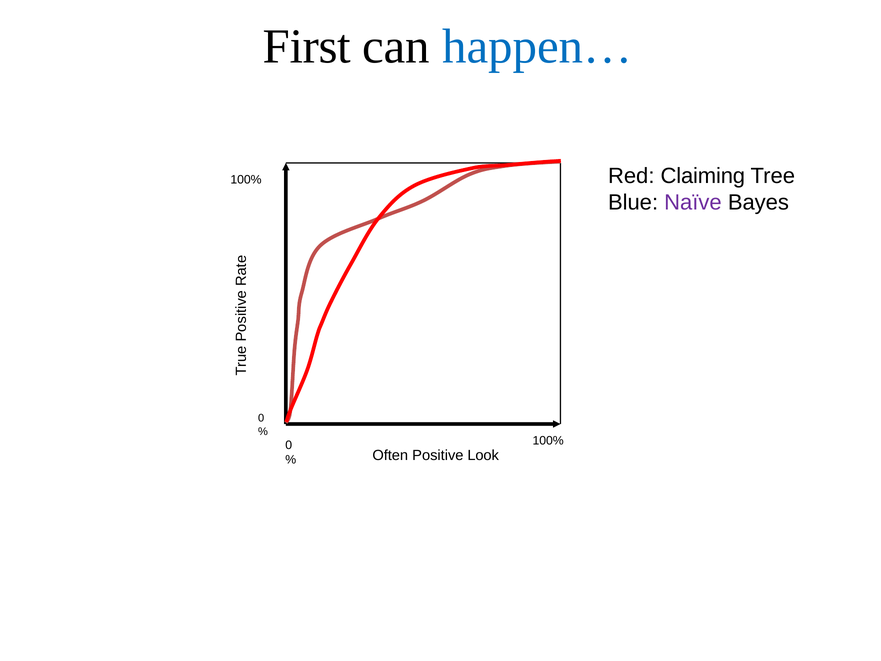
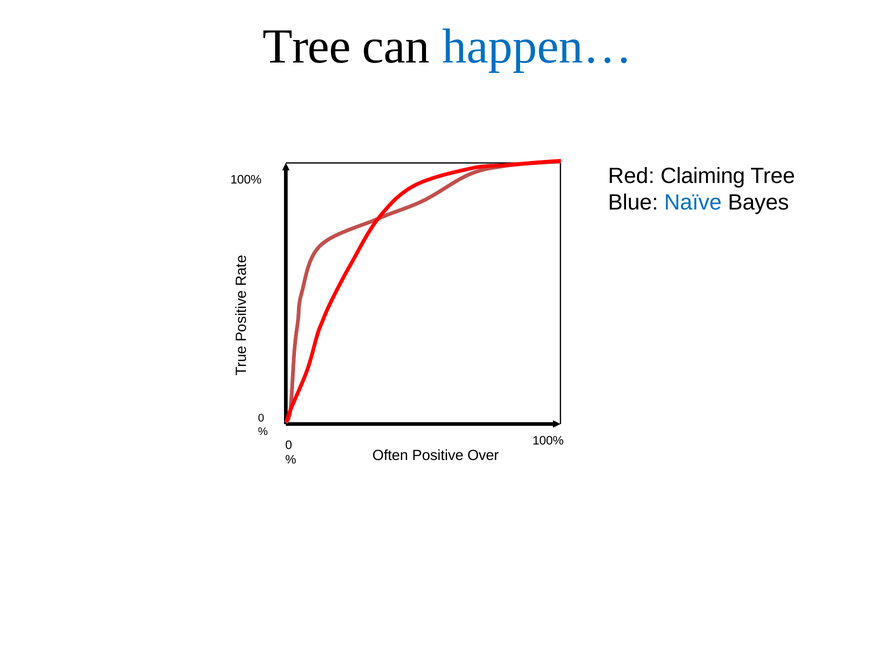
First at (307, 47): First -> Tree
Naïve colour: purple -> blue
Look: Look -> Over
